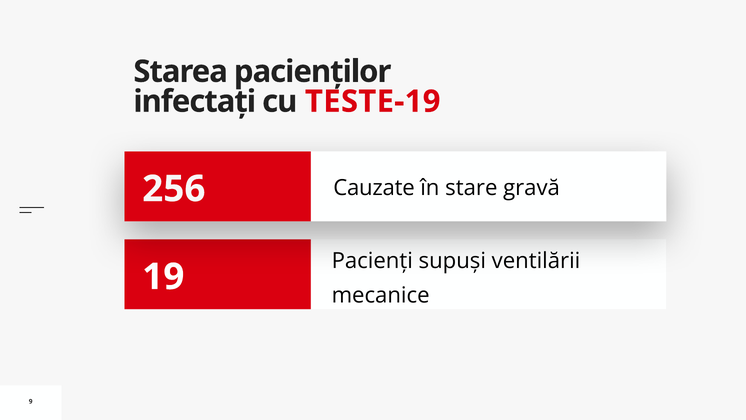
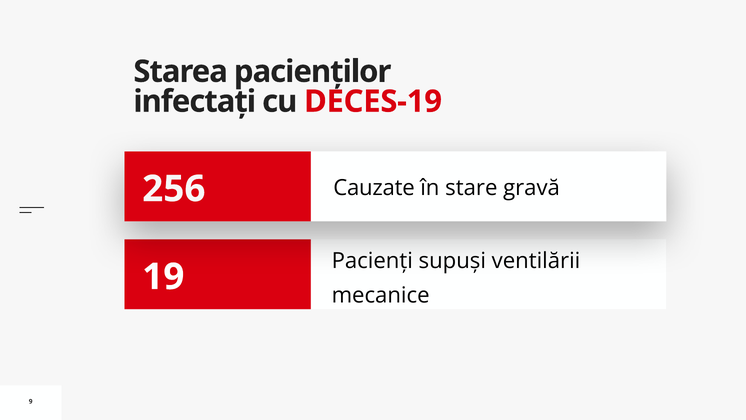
TESTE-19: TESTE-19 -> DECES-19
